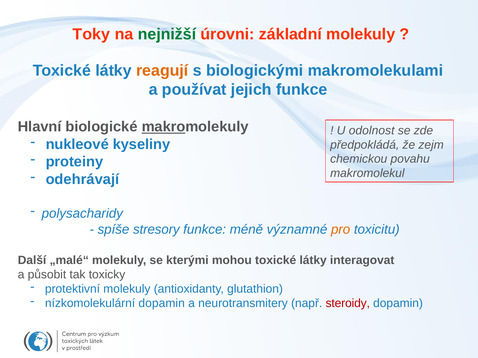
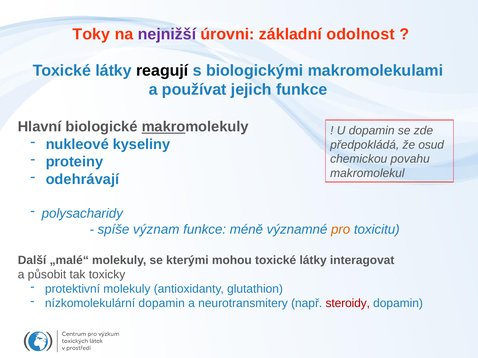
nejnižší colour: green -> purple
základní molekuly: molekuly -> odolnost
reagují colour: orange -> black
U odolnost: odolnost -> dopamin
zejm: zejm -> osud
stresory: stresory -> význam
